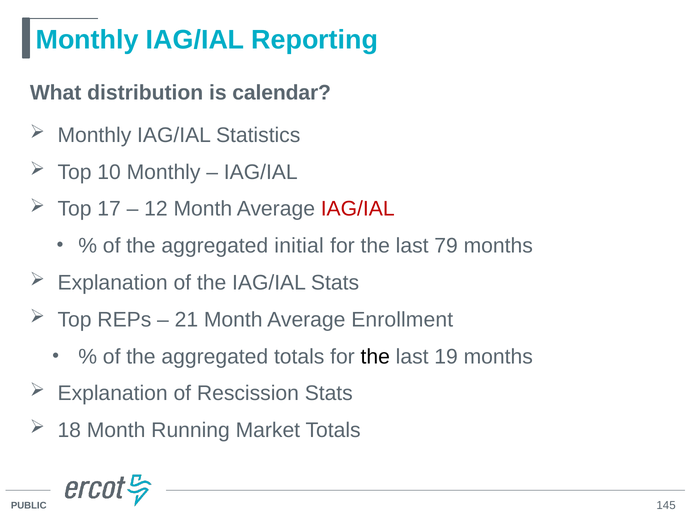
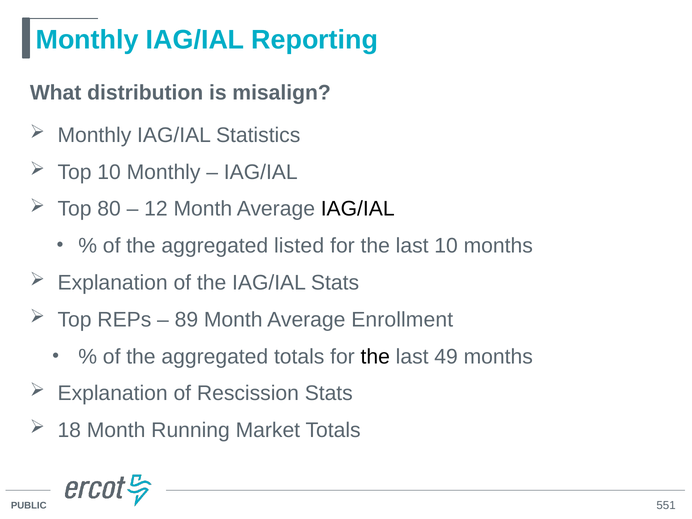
calendar: calendar -> misalign
17: 17 -> 80
IAG/IAL at (358, 209) colour: red -> black
initial: initial -> listed
last 79: 79 -> 10
21: 21 -> 89
19: 19 -> 49
145: 145 -> 551
